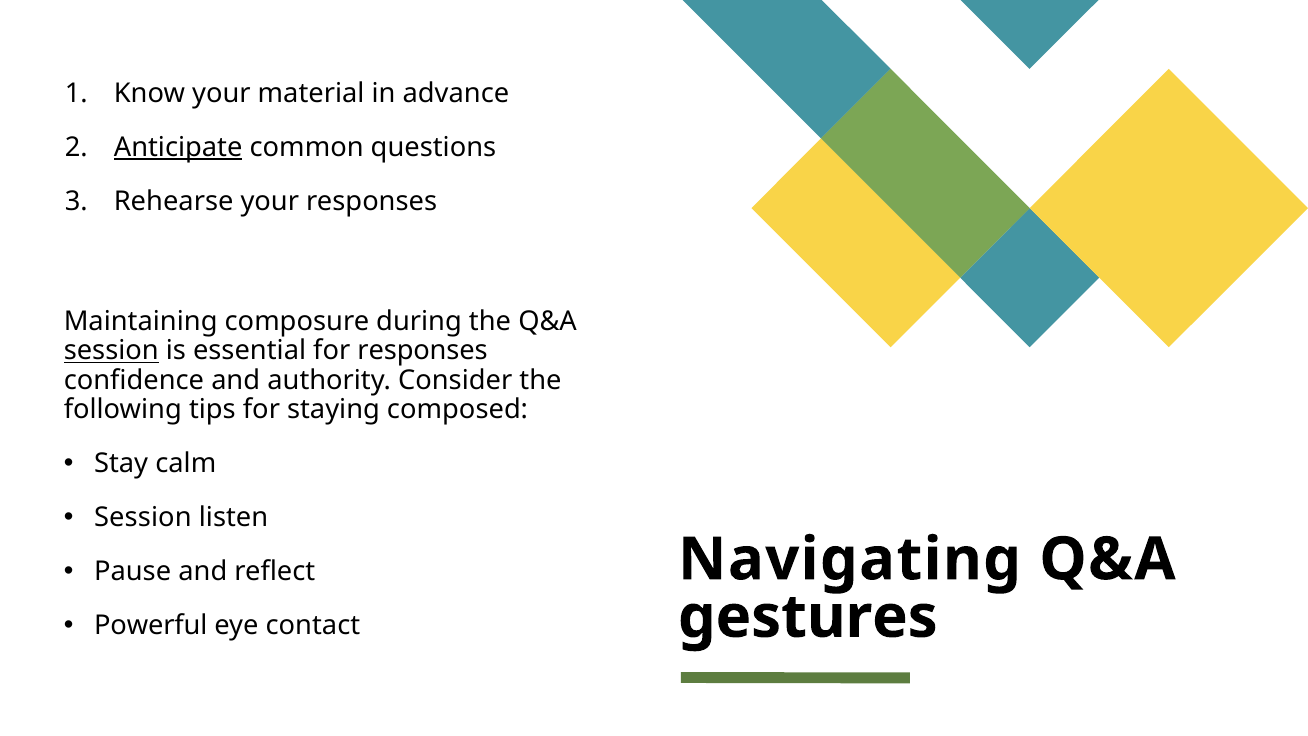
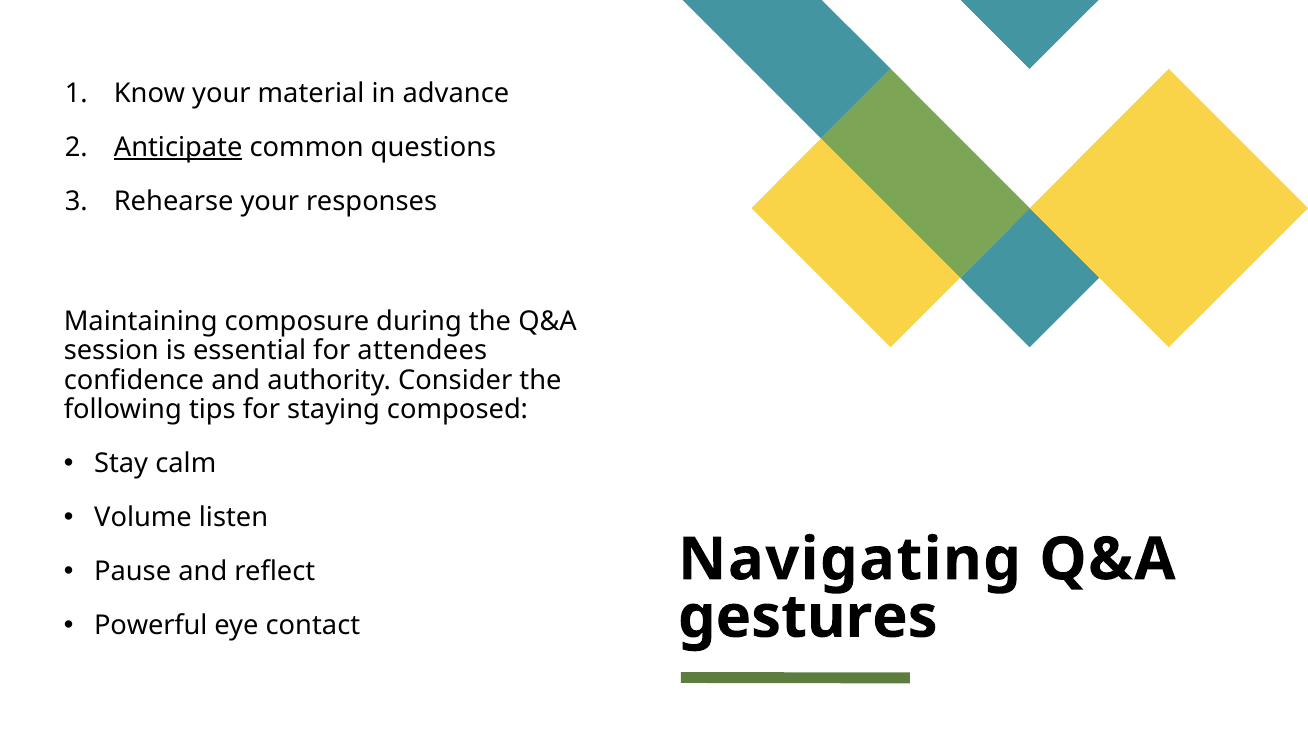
session at (111, 350) underline: present -> none
for responses: responses -> attendees
Session at (143, 517): Session -> Volume
